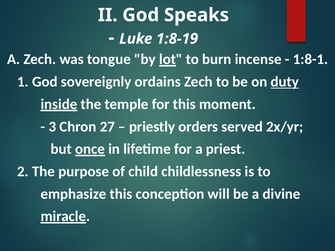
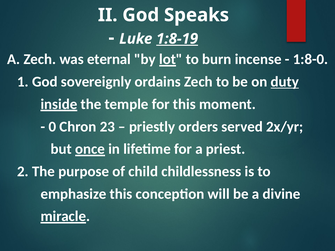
1:8-19 underline: none -> present
tongue: tongue -> eternal
1:8-1: 1:8-1 -> 1:8-0
3: 3 -> 0
27: 27 -> 23
